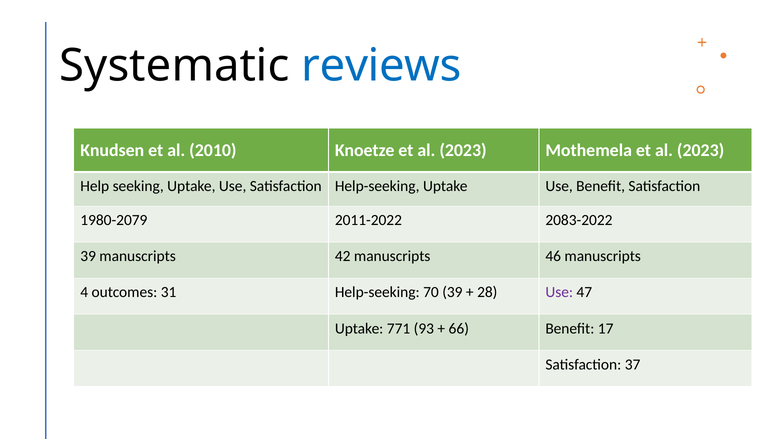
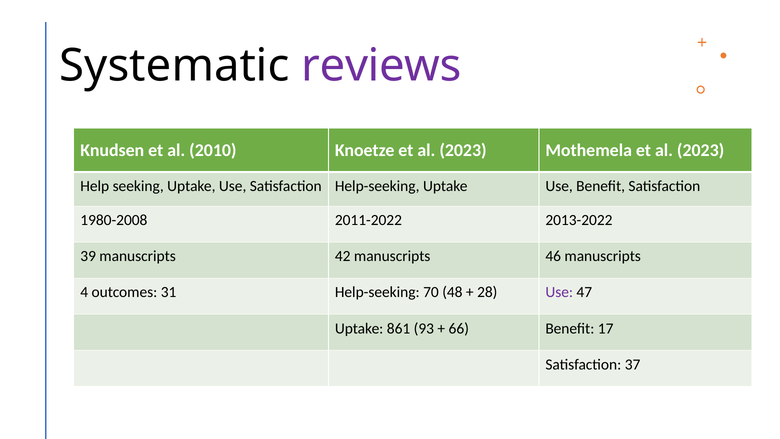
reviews colour: blue -> purple
1980-2079: 1980-2079 -> 1980-2008
2083-2022: 2083-2022 -> 2013-2022
70 39: 39 -> 48
771: 771 -> 861
